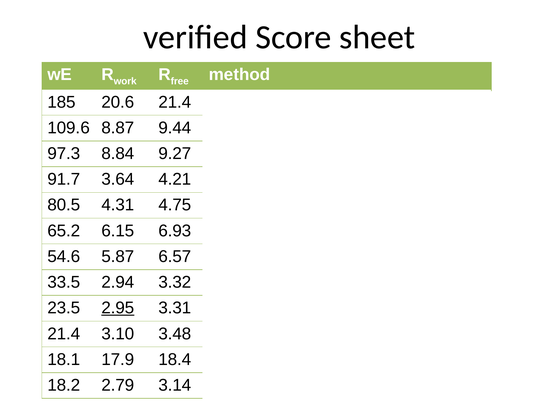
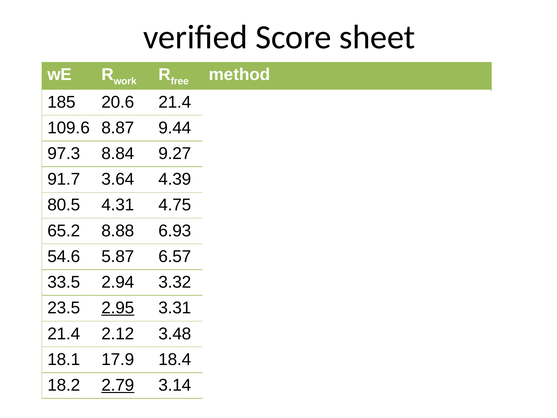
4.21: 4.21 -> 4.39
6.15: 6.15 -> 8.88
3.10: 3.10 -> 2.12
2.79 underline: none -> present
